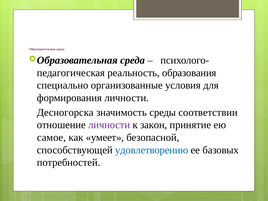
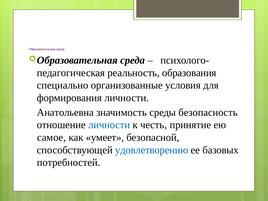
Десногорска: Десногорска -> Анатольевна
соответствии: соответствии -> безопасность
личности at (109, 125) colour: purple -> blue
закон: закон -> честь
